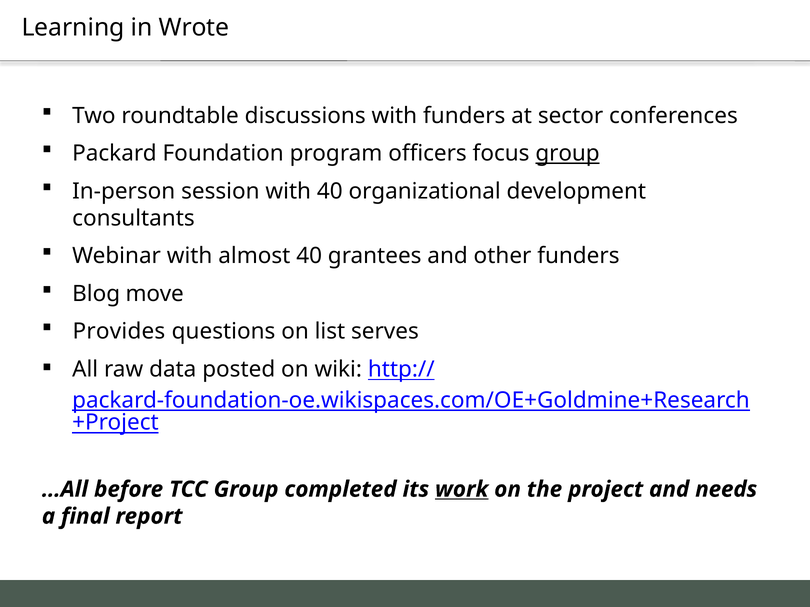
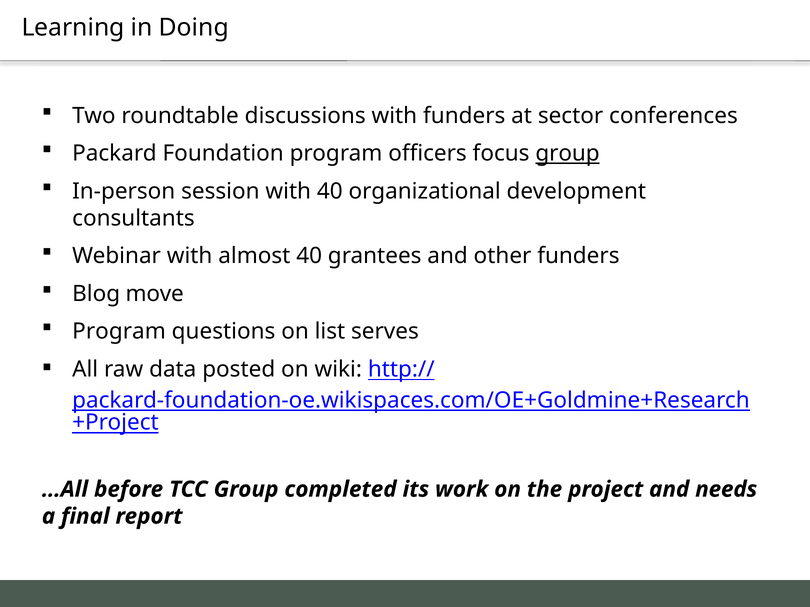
Wrote: Wrote -> Doing
Provides at (119, 332): Provides -> Program
work underline: present -> none
